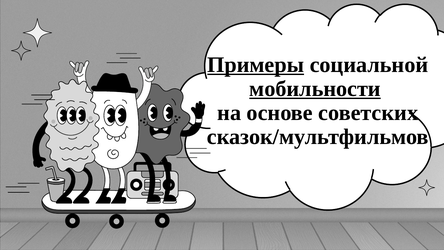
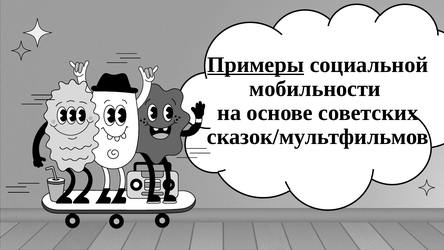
мобильности underline: present -> none
